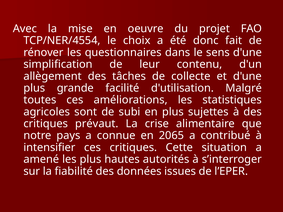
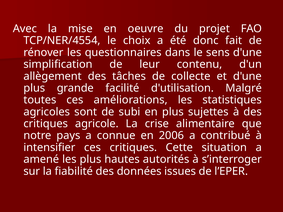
prévaut: prévaut -> agricole
2065: 2065 -> 2006
